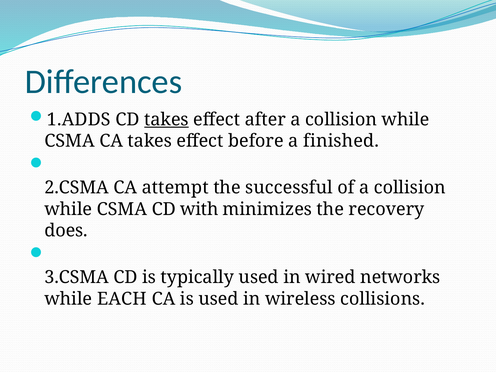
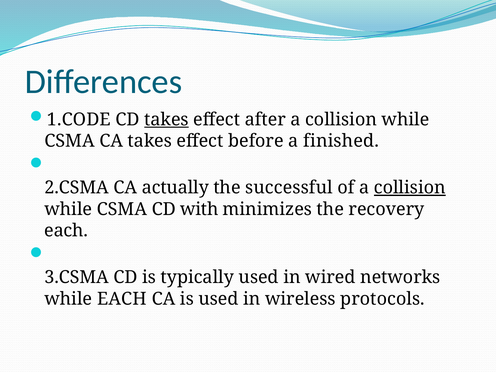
1.ADDS: 1.ADDS -> 1.CODE
attempt: attempt -> actually
collision at (410, 188) underline: none -> present
does at (66, 231): does -> each
collisions: collisions -> protocols
